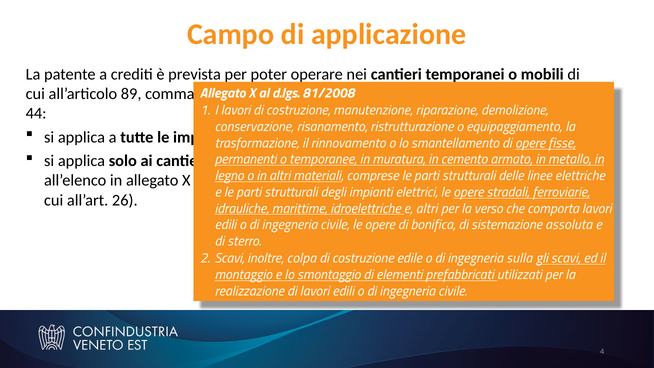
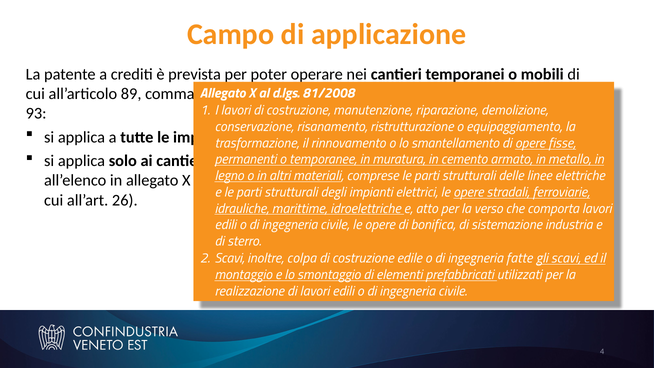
44: 44 -> 93
e altri: altri -> atto
assoluta: assoluta -> industria
sulla: sulla -> fatte
